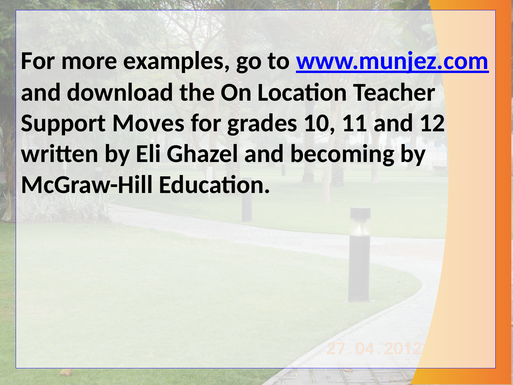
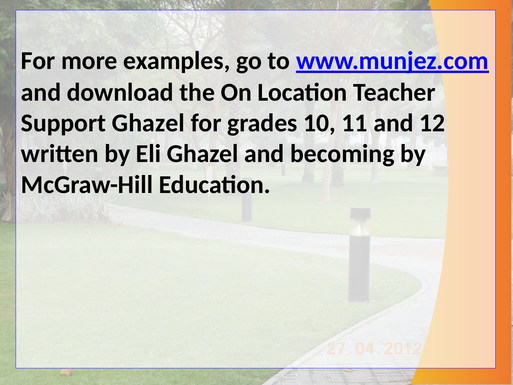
Support Moves: Moves -> Ghazel
